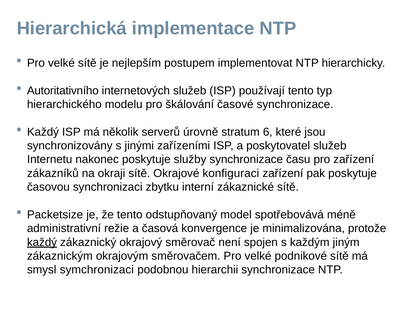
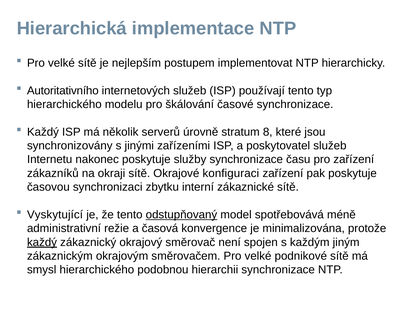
6: 6 -> 8
Packetsize: Packetsize -> Vyskytující
odstupňovaný underline: none -> present
smysl symchronizaci: symchronizaci -> hierarchického
